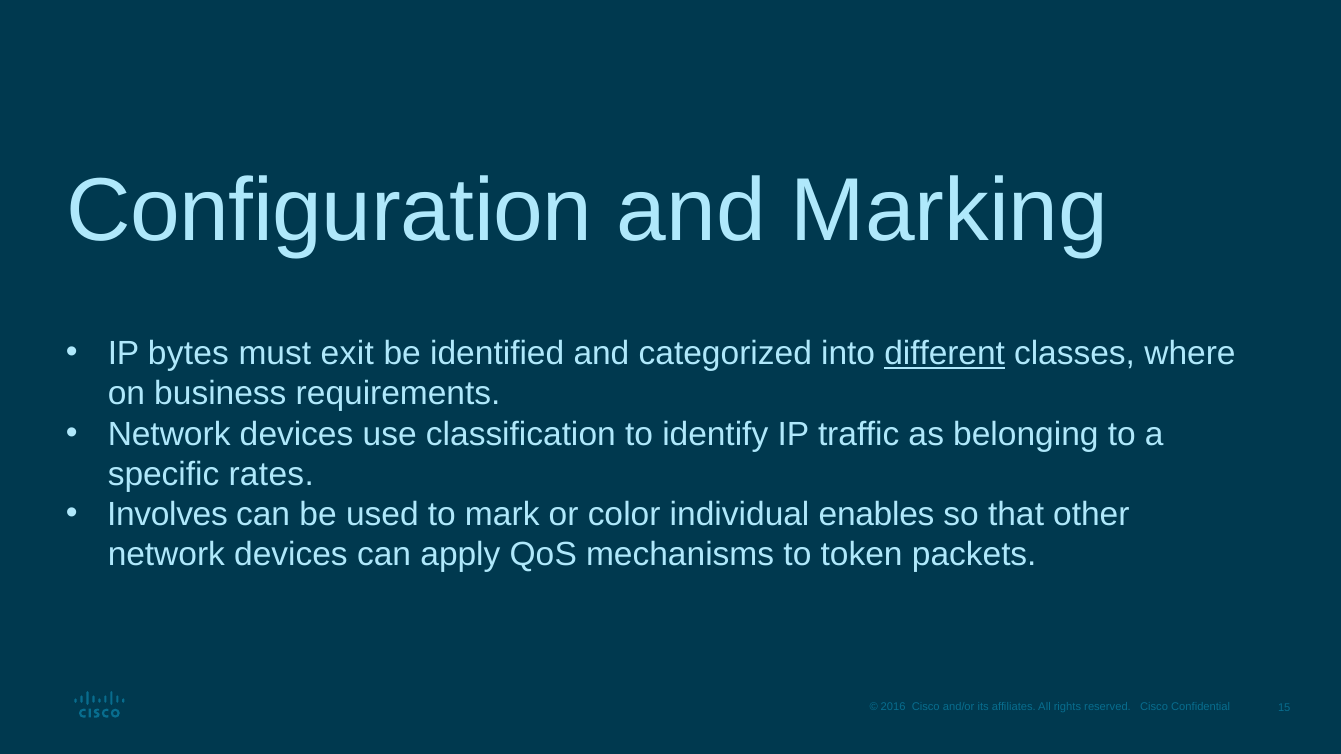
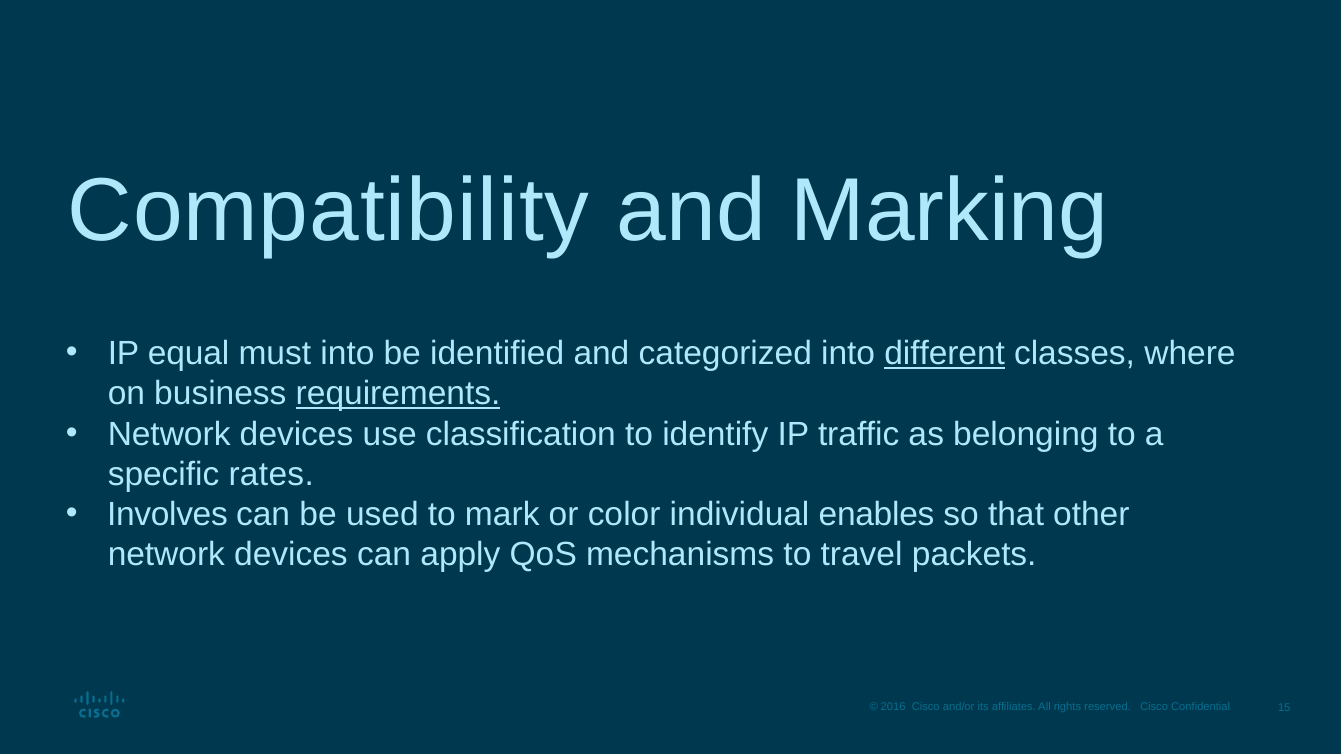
Configuration: Configuration -> Compatibility
bytes: bytes -> equal
must exit: exit -> into
requirements underline: none -> present
token: token -> travel
